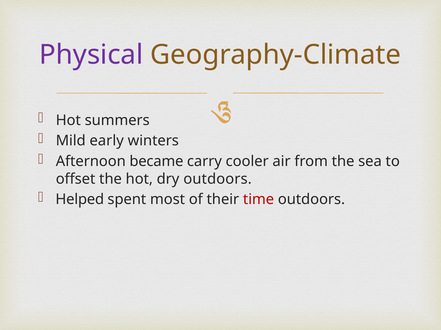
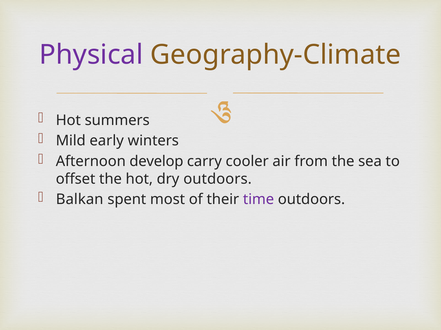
became: became -> develop
Helped: Helped -> Balkan
time colour: red -> purple
